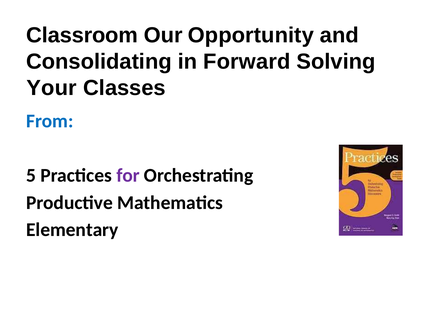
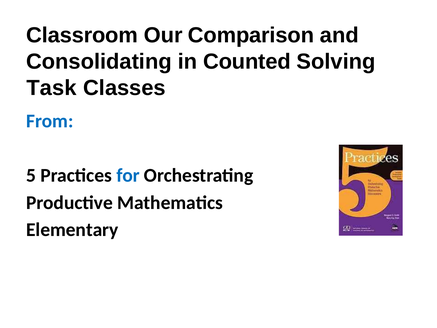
Opportunity: Opportunity -> Comparison
Forward: Forward -> Counted
Your: Your -> Task
for colour: purple -> blue
